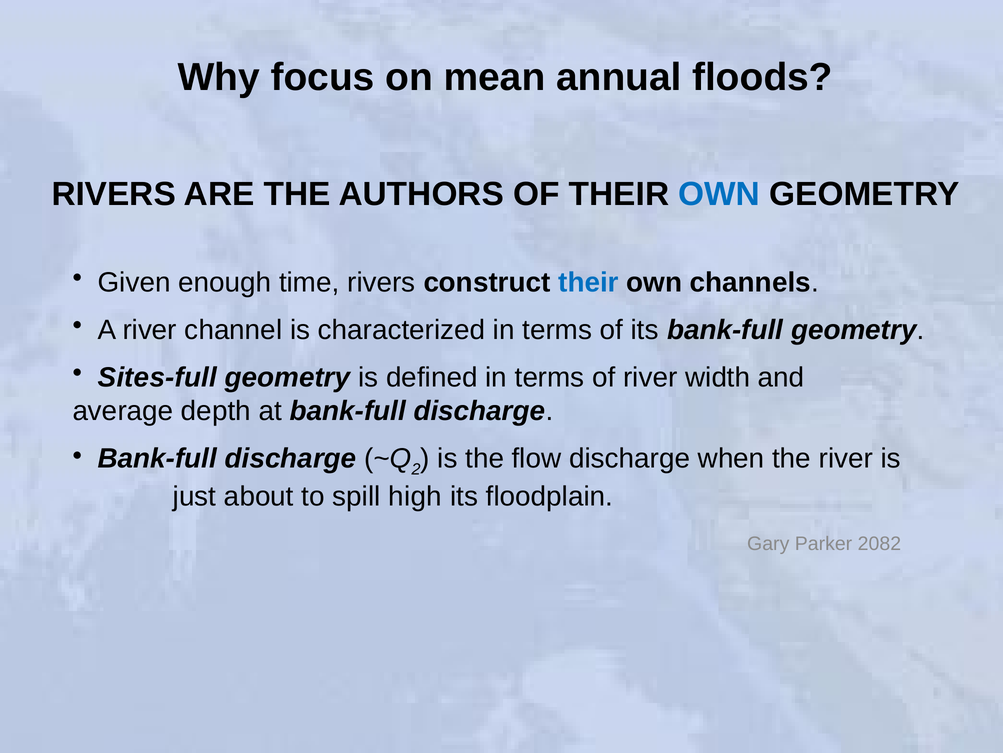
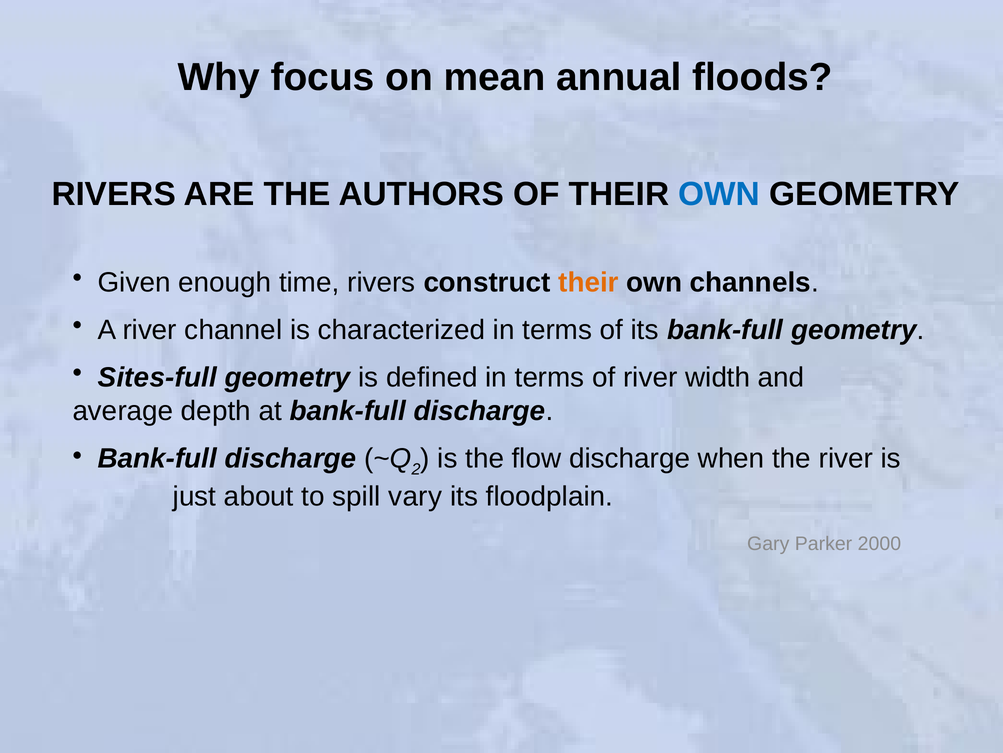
their at (589, 282) colour: blue -> orange
high: high -> vary
2082: 2082 -> 2000
